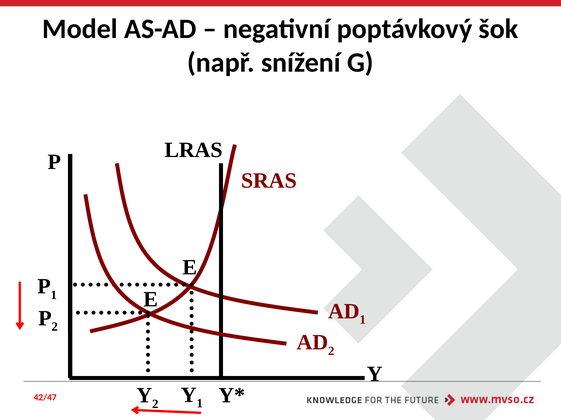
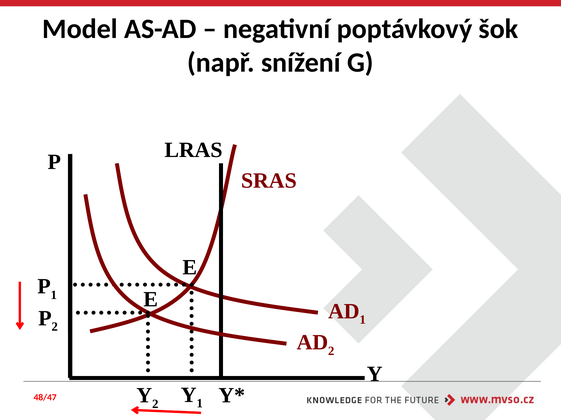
42/47: 42/47 -> 48/47
